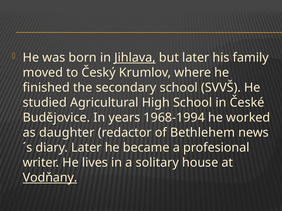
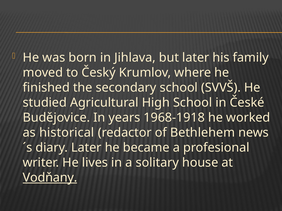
Jihlava underline: present -> none
1968-1994: 1968-1994 -> 1968-1918
daughter: daughter -> historical
